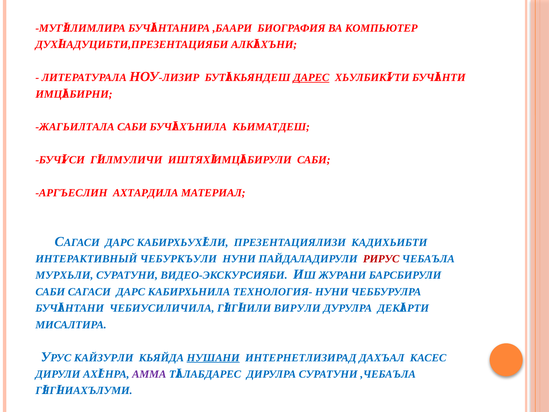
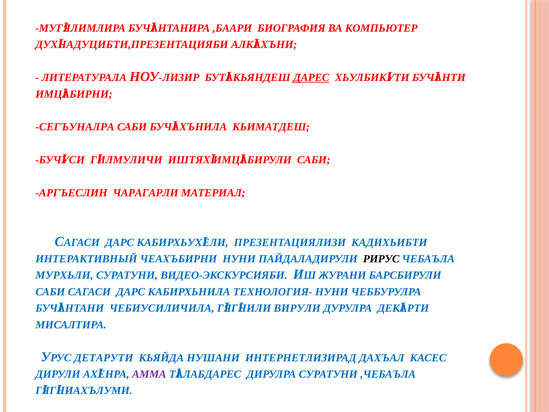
ЖАГЬИЛТАЛА: ЖАГЬИЛТАЛА -> СЕГЪУНАЛРА
АХТАРДИЛА: АХТАРДИЛА -> ЧАРАГАРЛИ
ЧЕБУРКЪУЛИ: ЧЕБУРКЪУЛИ -> ЧЕАХЪБИРНИ
РИРУС colour: red -> black
КАЙЗУРЛИ: КАЙЗУРЛИ -> ДЕТАРУТИ
НУШАНИ underline: present -> none
